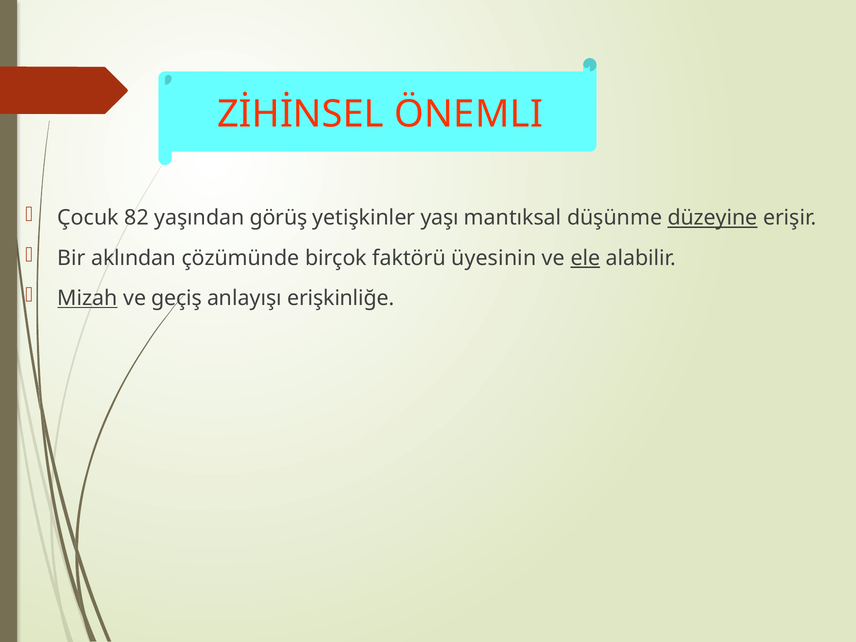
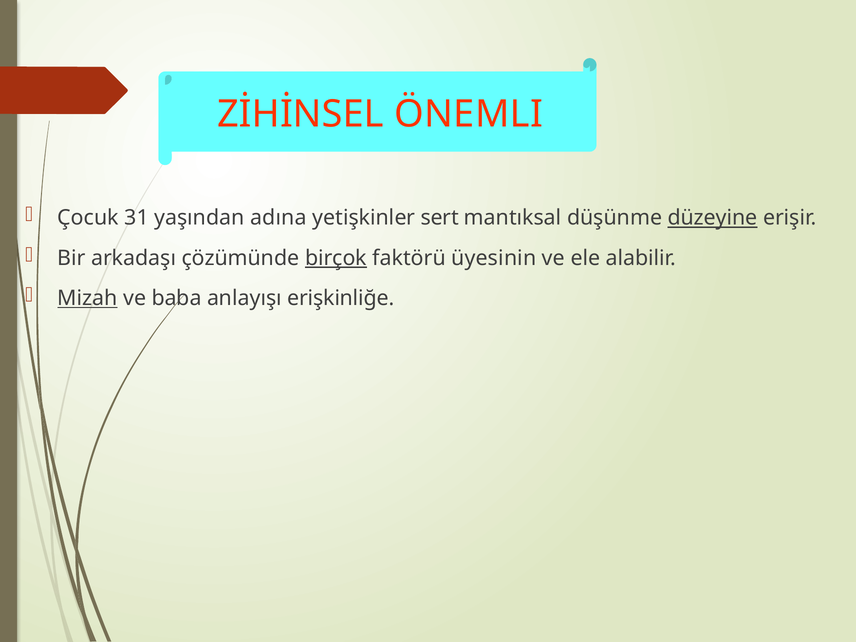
82: 82 -> 31
görüş: görüş -> adına
yaşı: yaşı -> sert
aklından: aklından -> arkadaşı
birçok underline: none -> present
ele underline: present -> none
geçiş: geçiş -> baba
